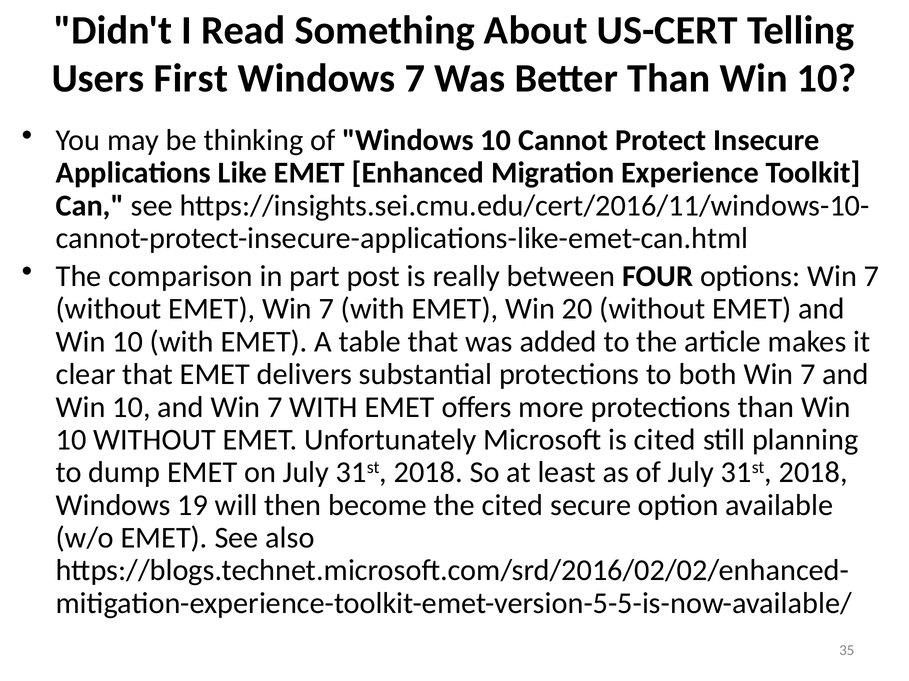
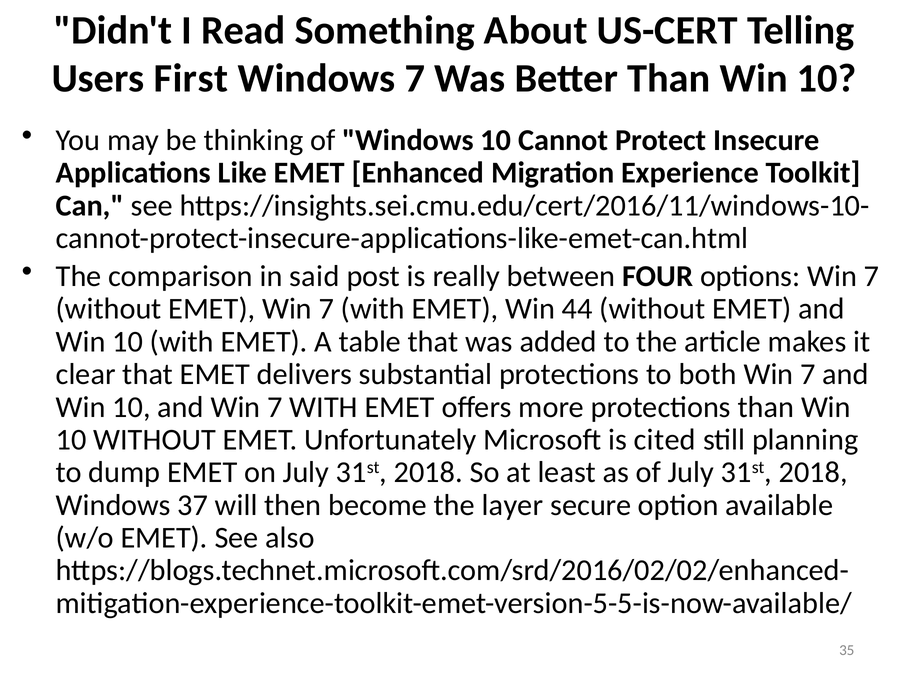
part: part -> said
20: 20 -> 44
19: 19 -> 37
the cited: cited -> layer
